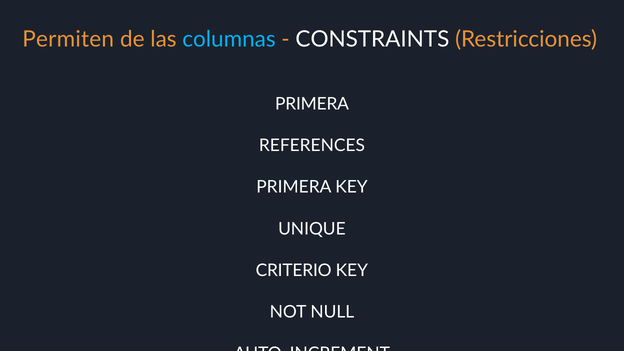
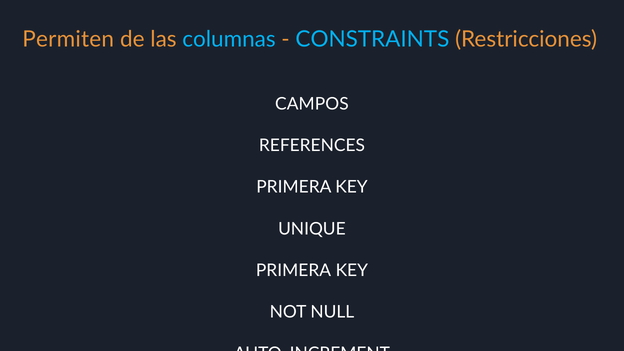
CONSTRAINTS colour: white -> light blue
PRIMERA at (312, 104): PRIMERA -> CAMPOS
CRITERIO at (294, 270): CRITERIO -> PRIMERA
